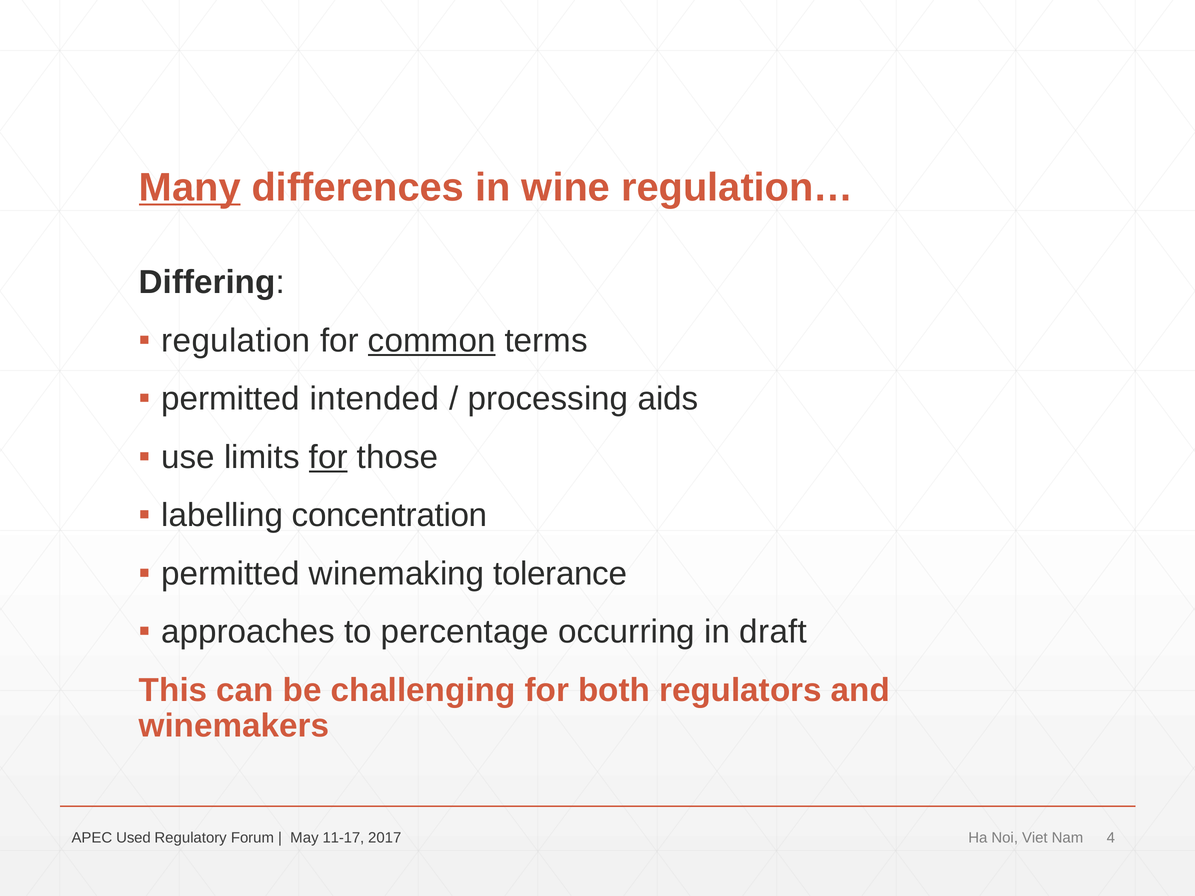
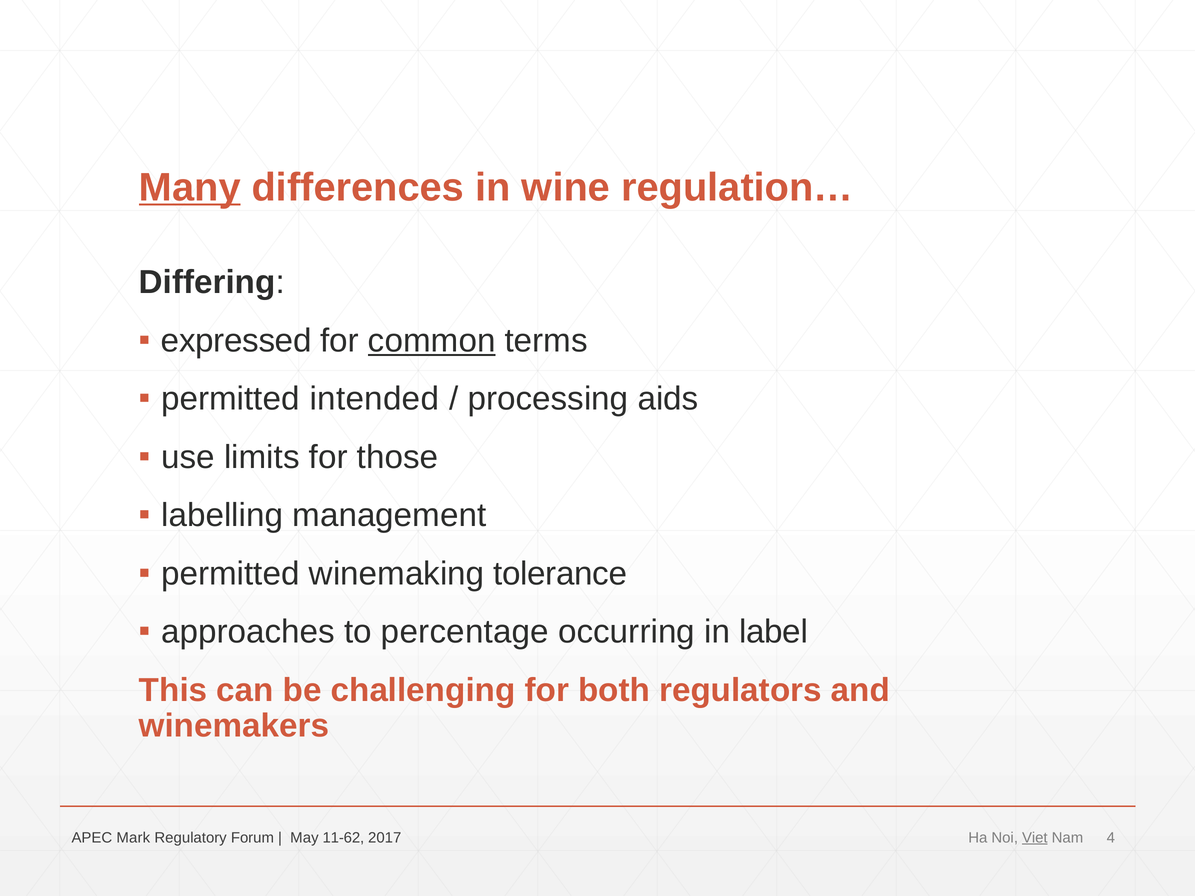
regulation: regulation -> expressed
for at (328, 457) underline: present -> none
concentration: concentration -> management
draft: draft -> label
Used: Used -> Mark
11-17: 11-17 -> 11-62
Viet underline: none -> present
